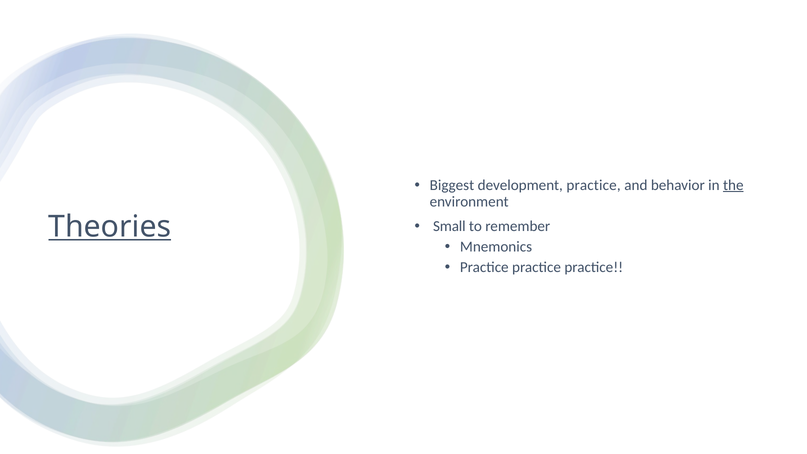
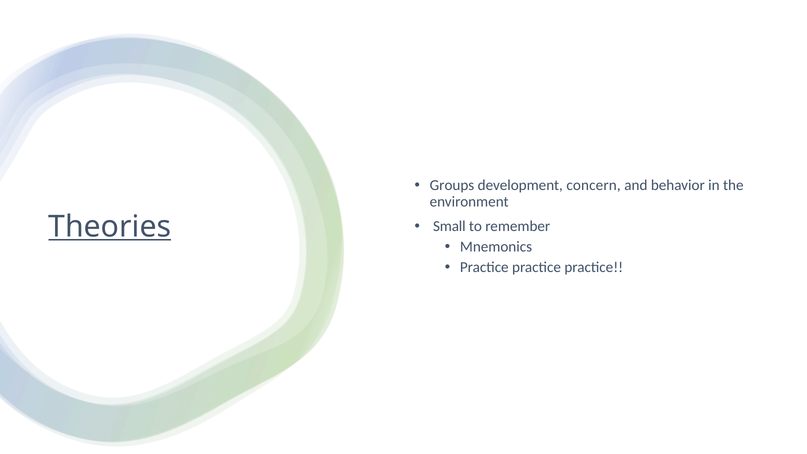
Biggest: Biggest -> Groups
development practice: practice -> concern
the underline: present -> none
